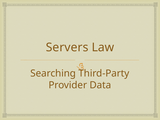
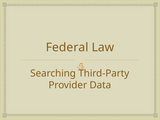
Servers: Servers -> Federal
